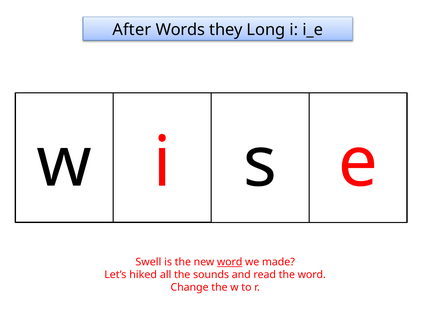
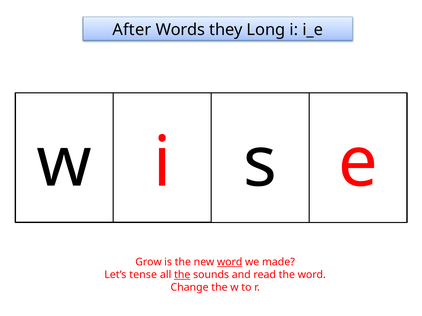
Swell: Swell -> Grow
hiked: hiked -> tense
the at (182, 275) underline: none -> present
